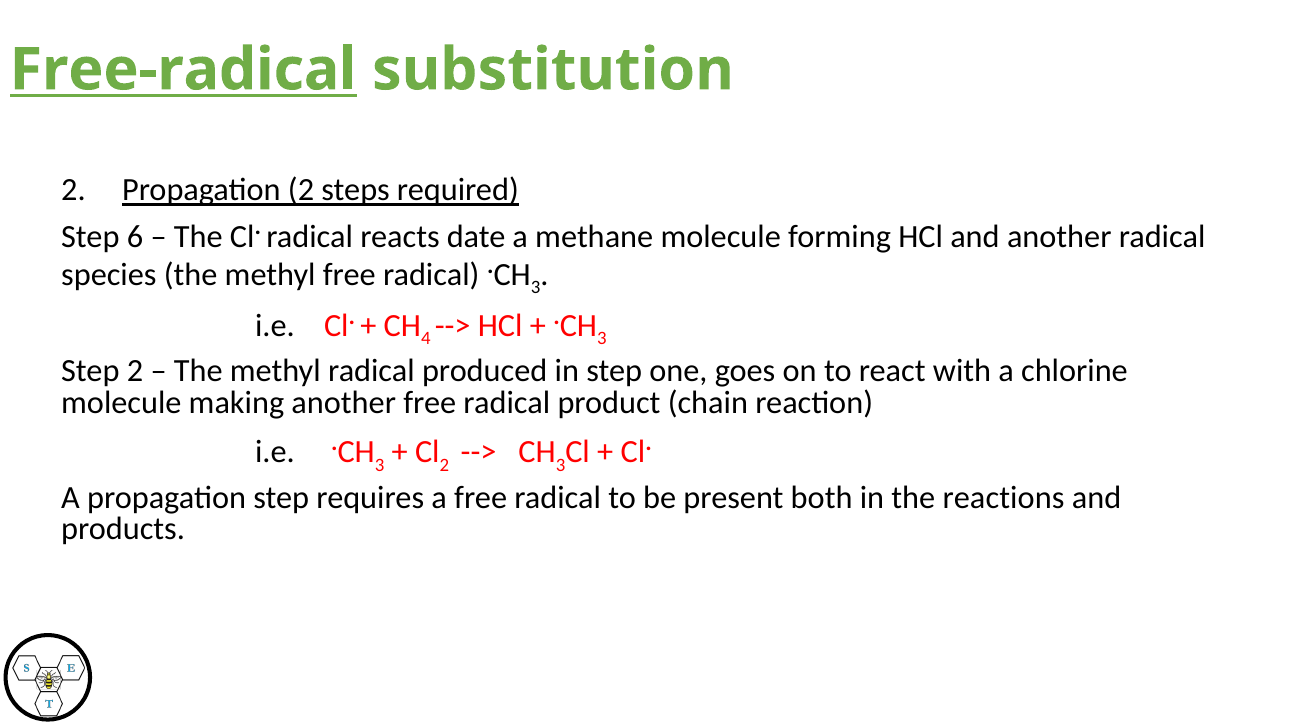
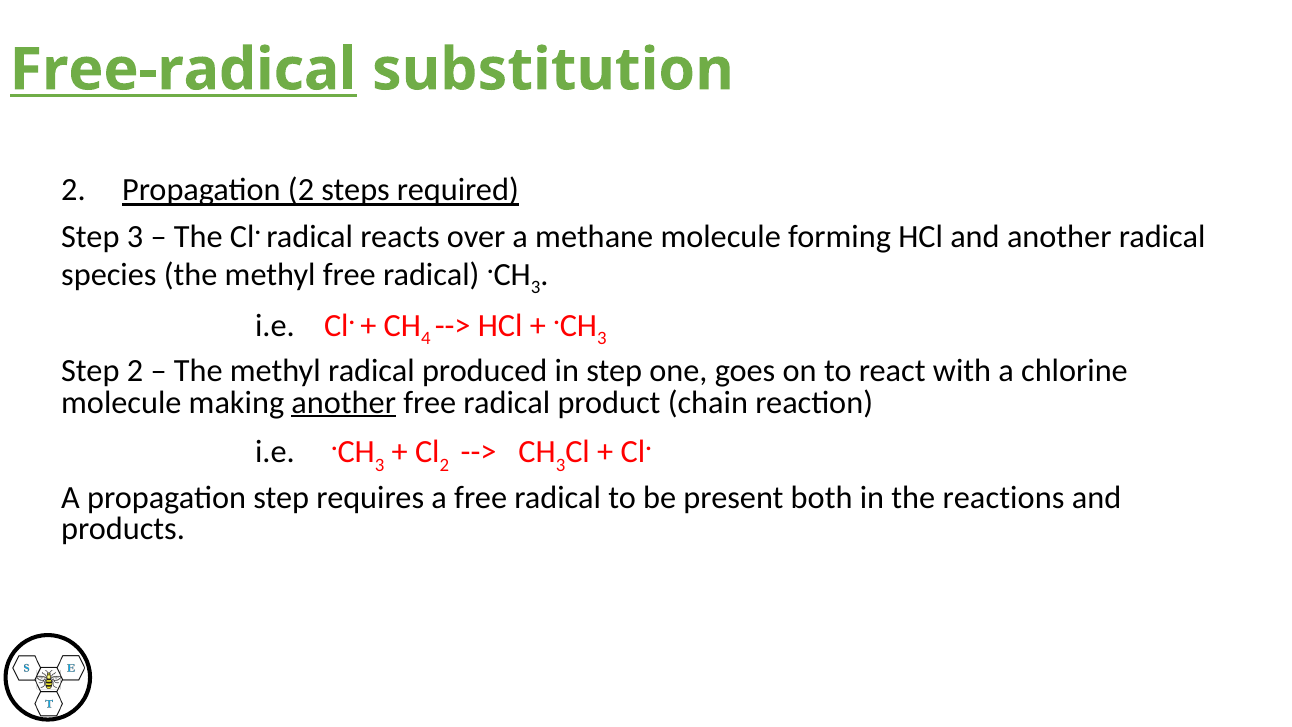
Step 6: 6 -> 3
date: date -> over
another at (344, 402) underline: none -> present
